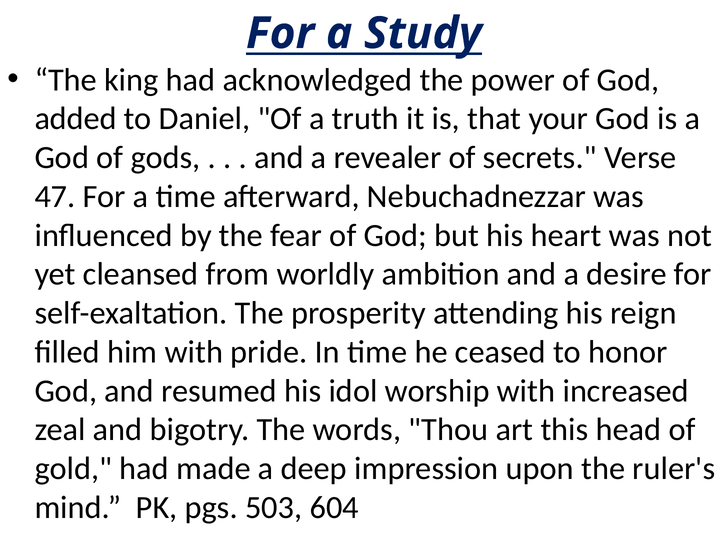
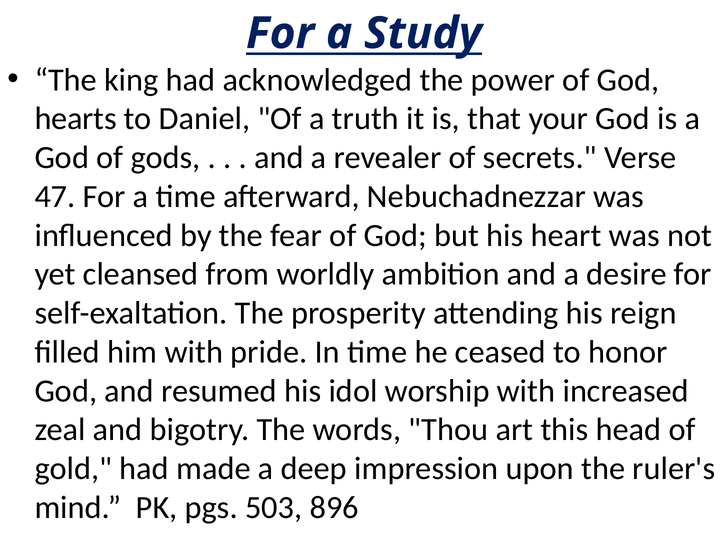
added: added -> hearts
604: 604 -> 896
